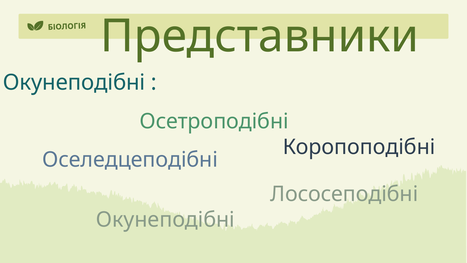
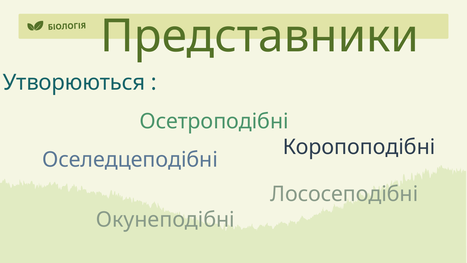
Окунеподібні at (74, 82): Окунеподібні -> Утворюються
